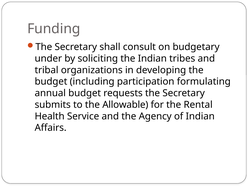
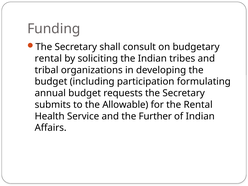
under at (48, 58): under -> rental
Agency: Agency -> Further
